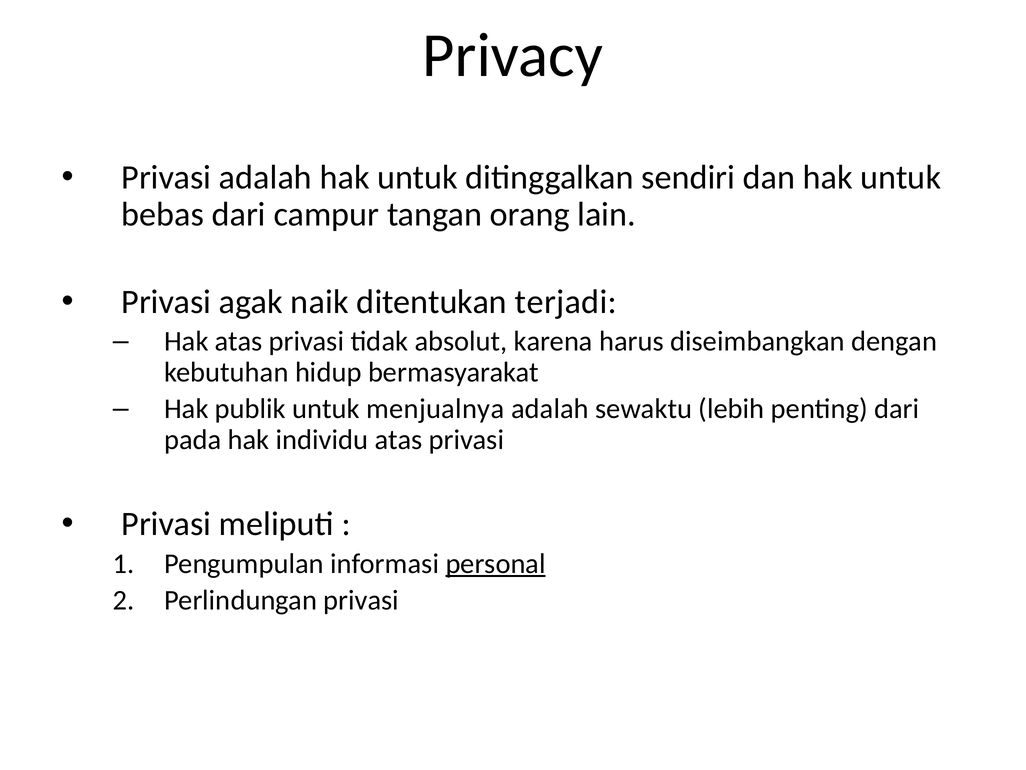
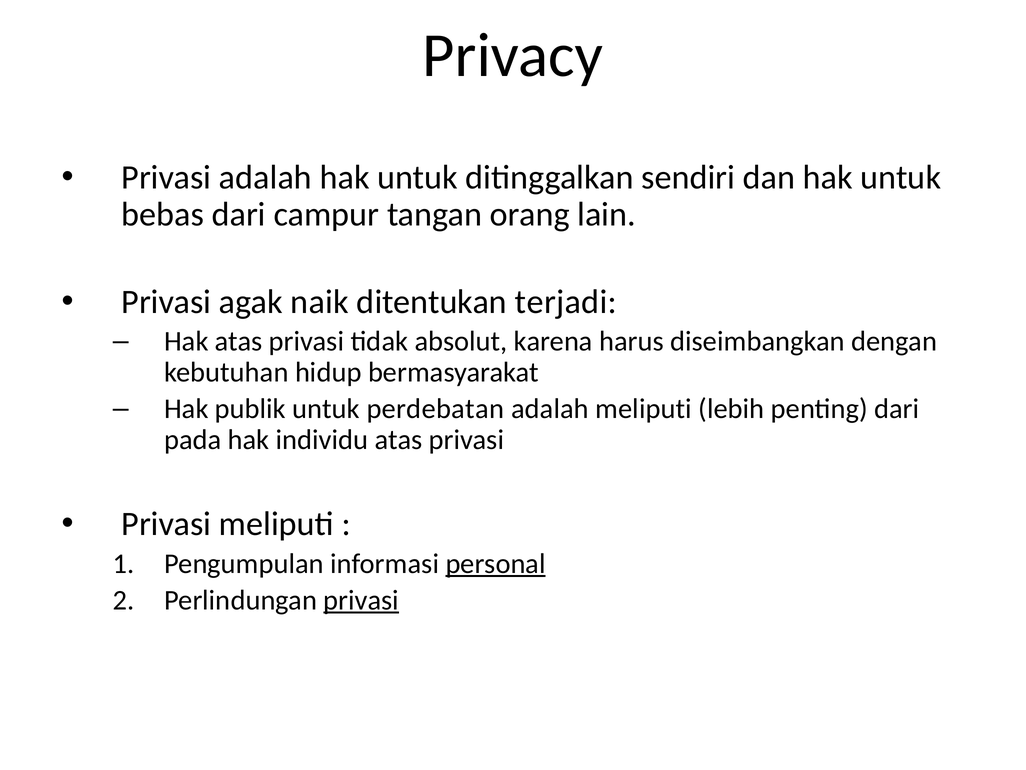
menjualnya: menjualnya -> perdebatan
adalah sewaktu: sewaktu -> meliputi
privasi at (361, 600) underline: none -> present
